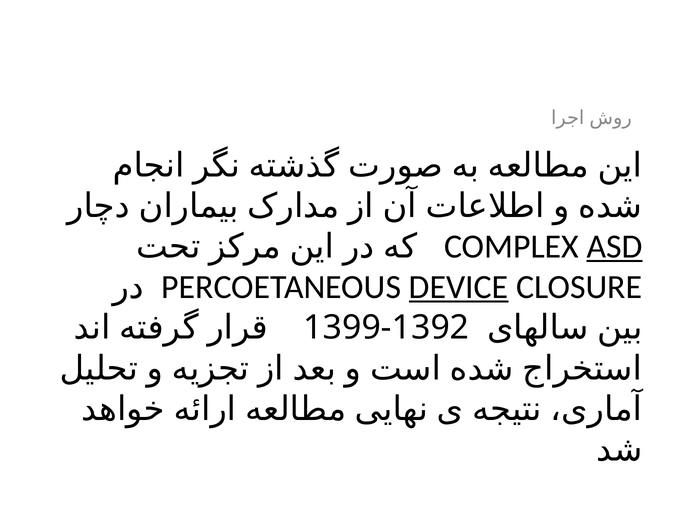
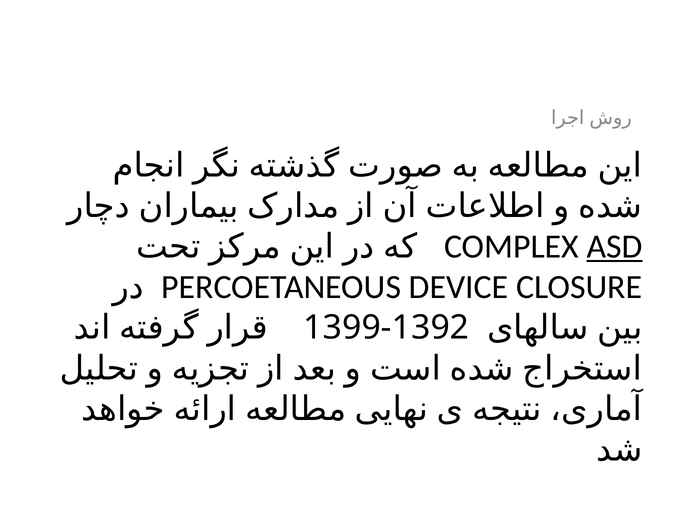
DEVICE underline: present -> none
